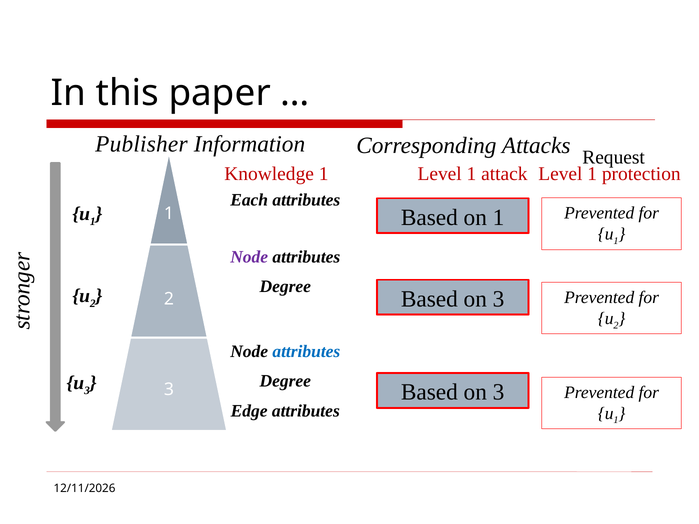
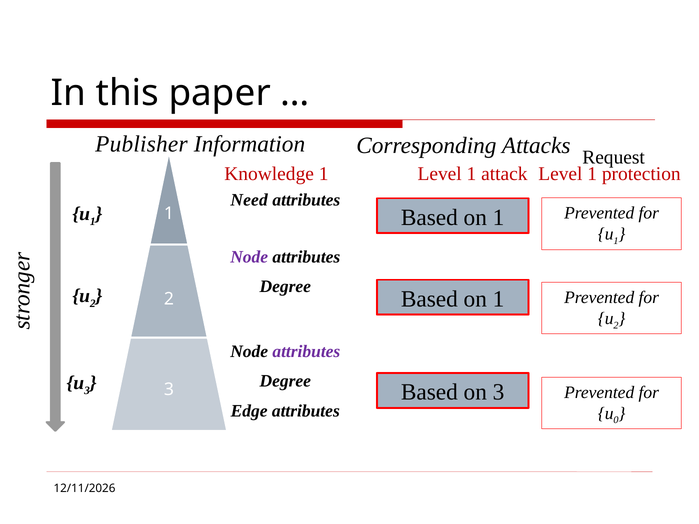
Each: Each -> Need
3 at (499, 299): 3 -> 1
attributes at (306, 352) colour: blue -> purple
1 at (616, 420): 1 -> 0
